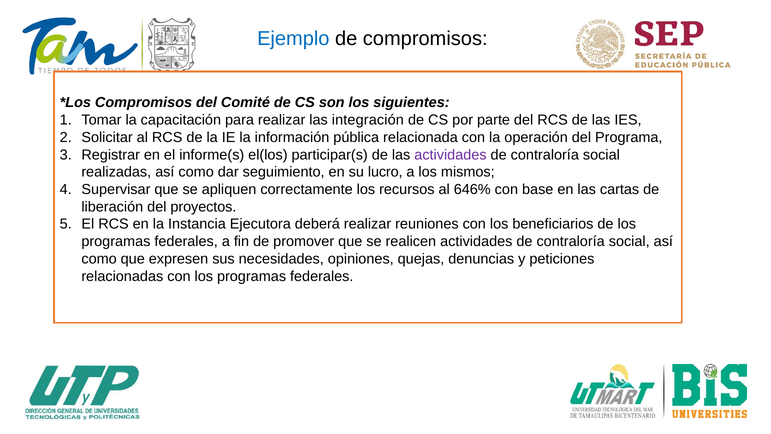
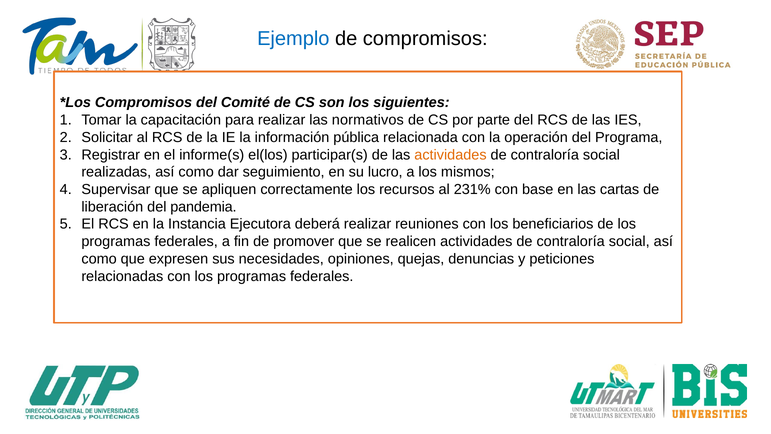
integración: integración -> normativos
actividades at (450, 155) colour: purple -> orange
646%: 646% -> 231%
proyectos: proyectos -> pandemia
